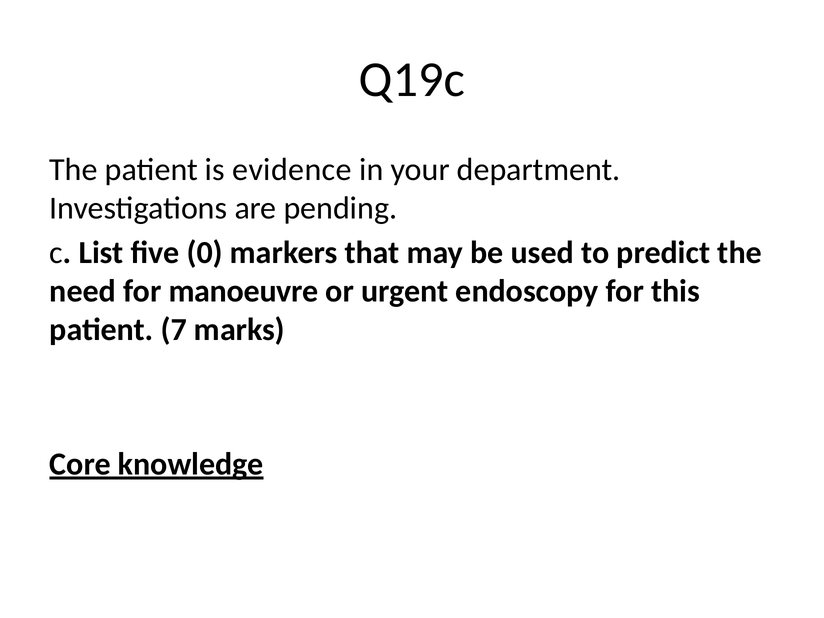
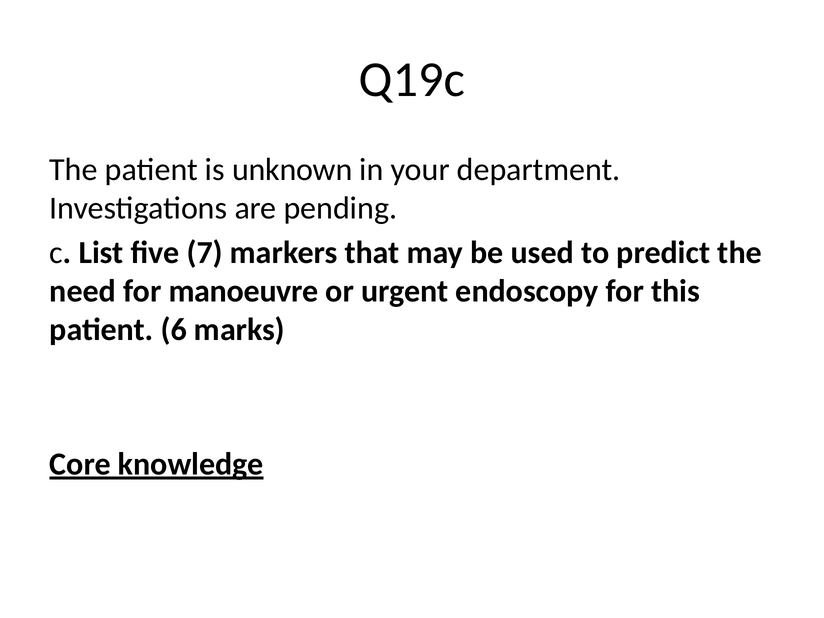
evidence: evidence -> unknown
0: 0 -> 7
7: 7 -> 6
